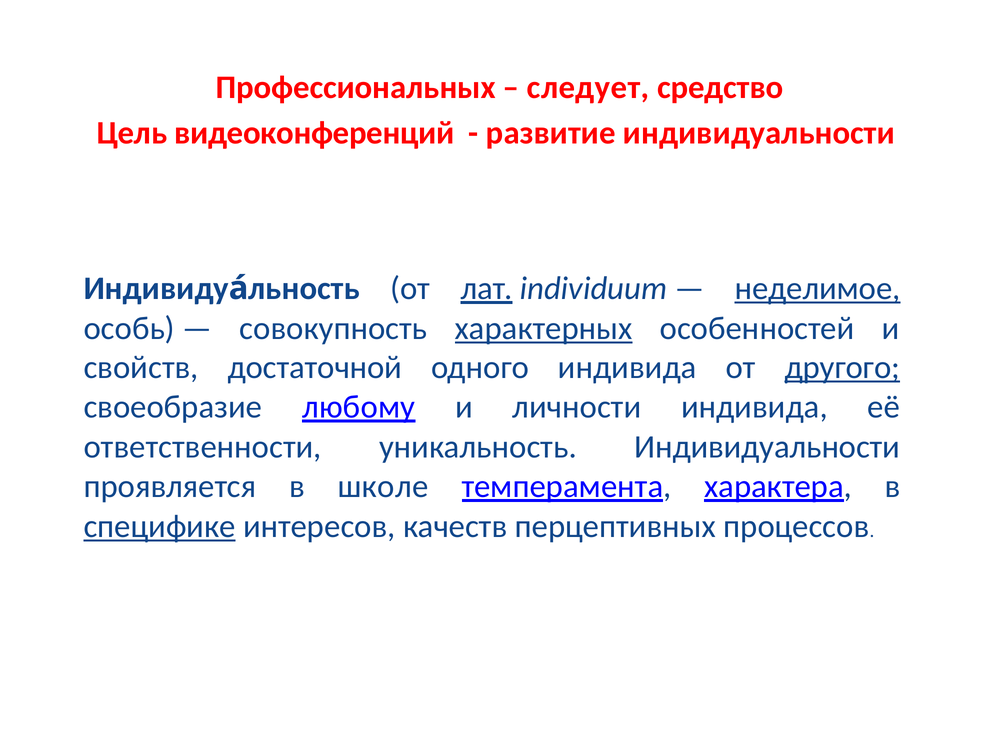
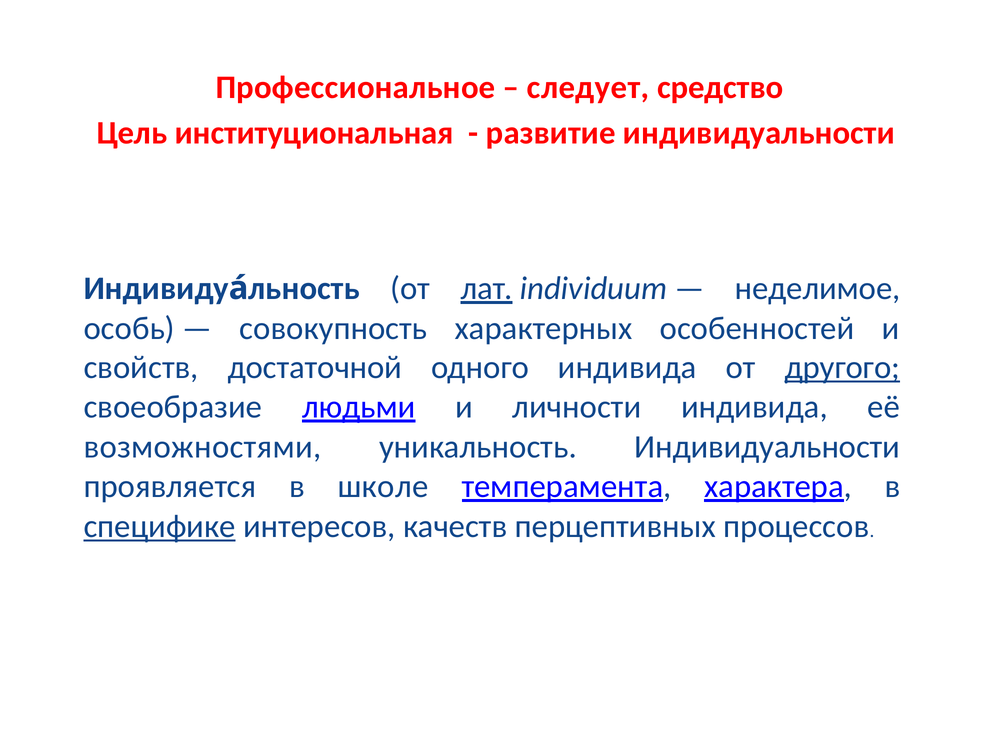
Профессиональных: Профессиональных -> Профессиональное
видеоконференций: видеоконференций -> институциональная
неделимое underline: present -> none
характерных underline: present -> none
любому: любому -> людьми
ответственности: ответственности -> возможностями
